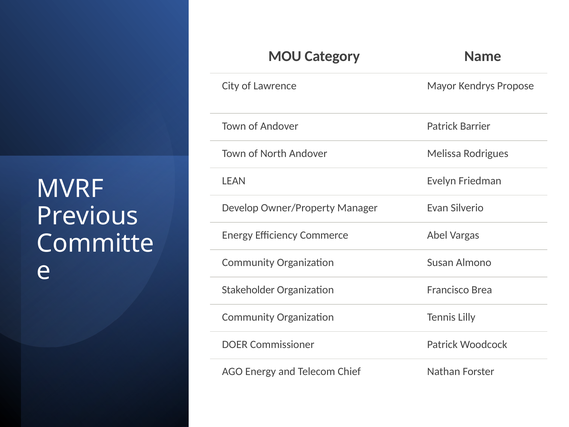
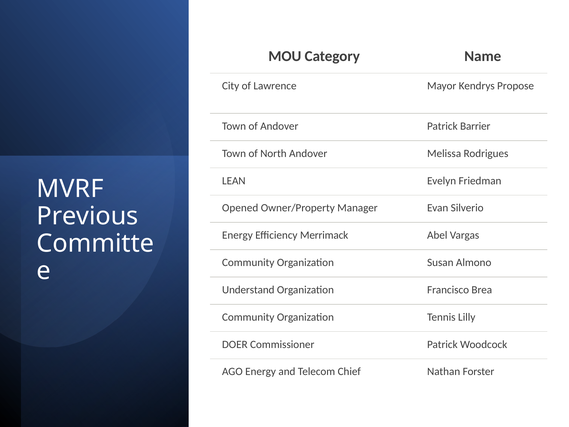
Develop: Develop -> Opened
Commerce: Commerce -> Merrimack
Stakeholder: Stakeholder -> Understand
